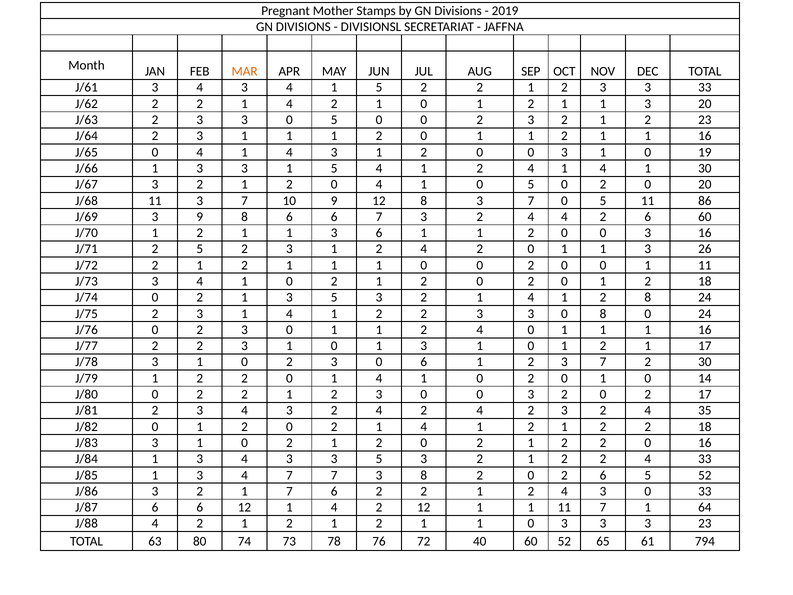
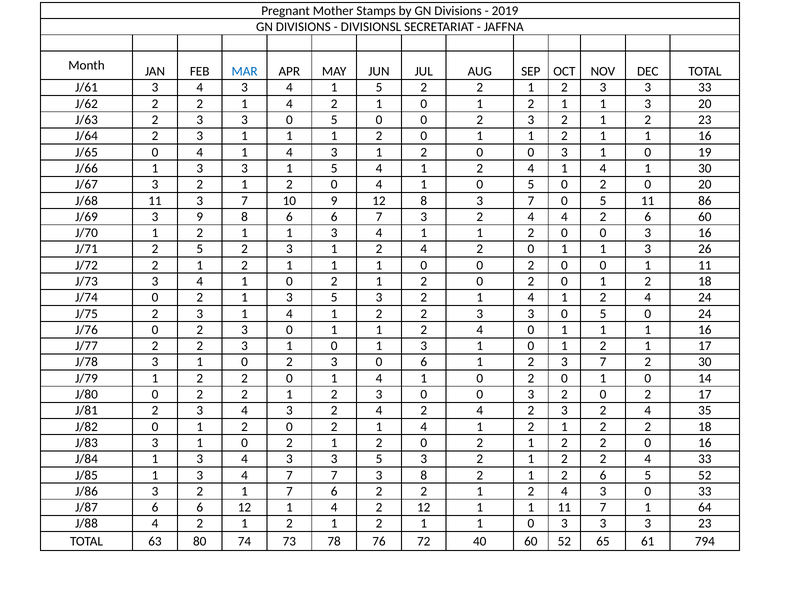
MAR colour: orange -> blue
1 1 3 6: 6 -> 4
8 at (648, 297): 8 -> 4
8 at (603, 314): 8 -> 5
8 2 0: 0 -> 1
